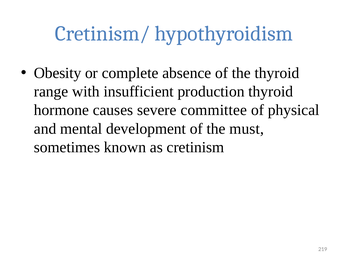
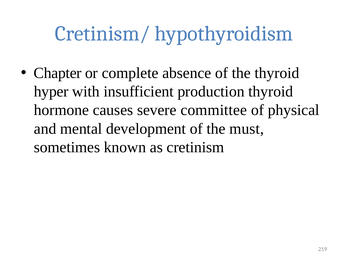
Obesity: Obesity -> Chapter
range: range -> hyper
